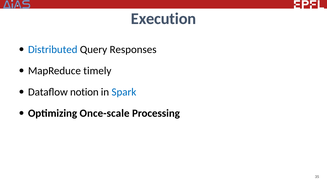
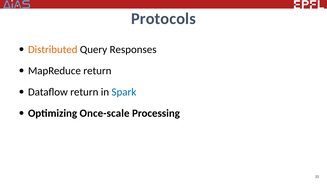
Execution: Execution -> Protocols
Distributed colour: blue -> orange
MapReduce timely: timely -> return
Dataflow notion: notion -> return
